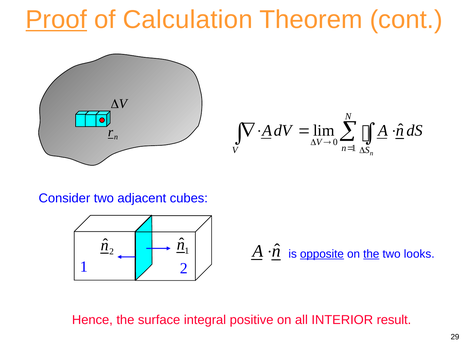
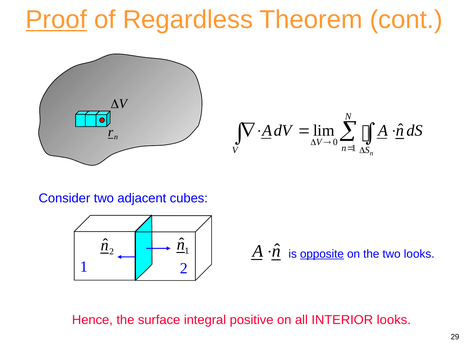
Calculation: Calculation -> Regardless
the at (371, 254) underline: present -> none
INTERIOR result: result -> looks
